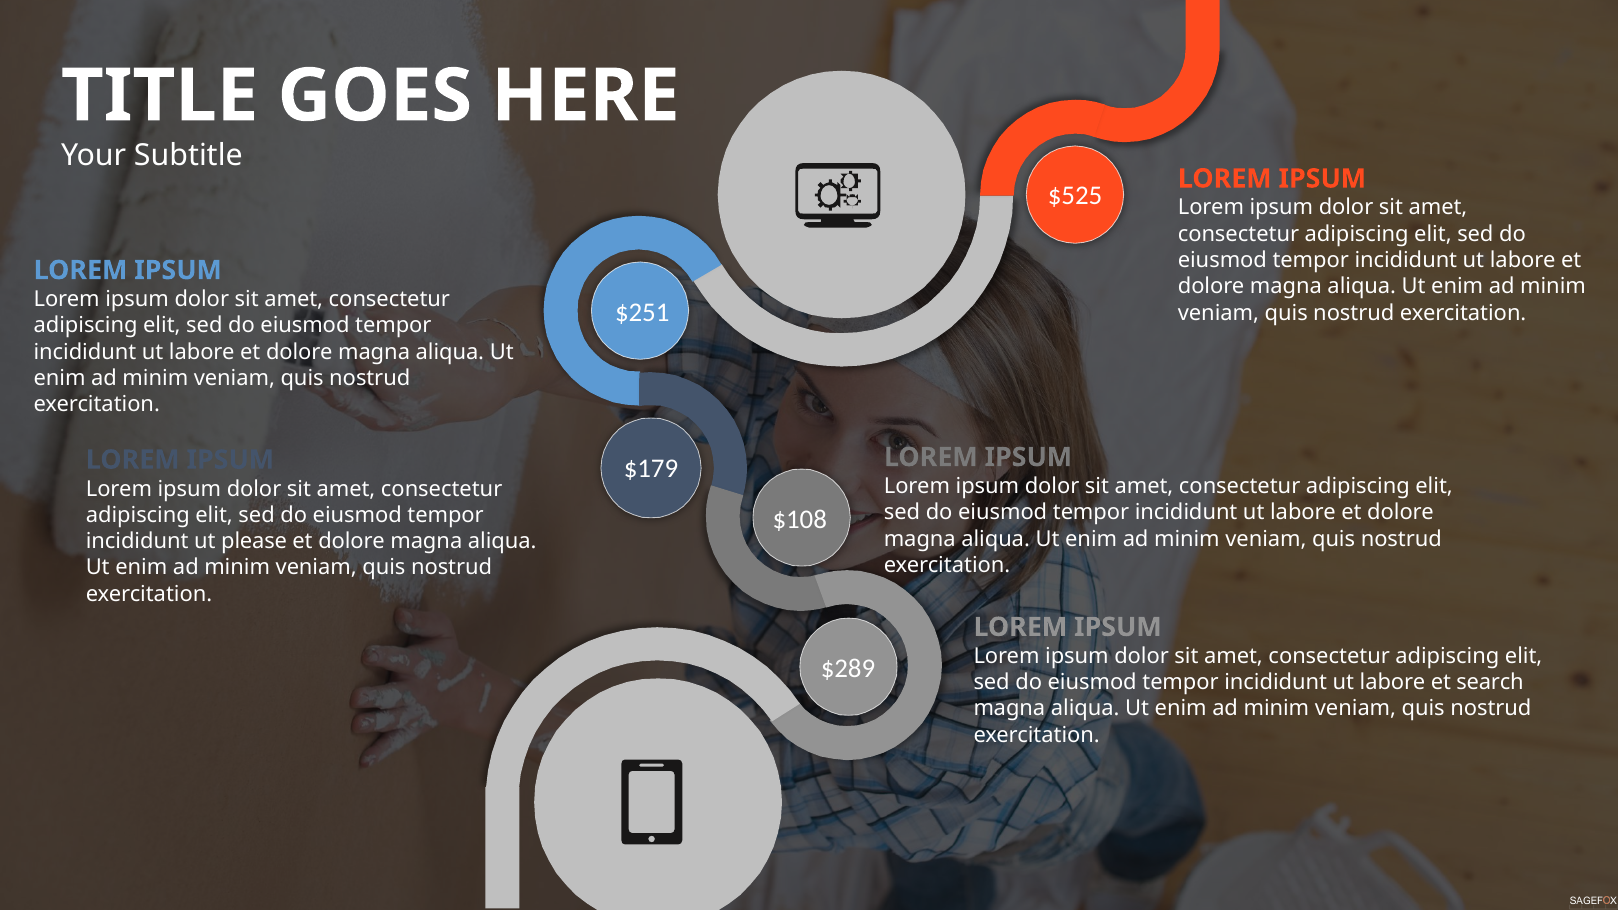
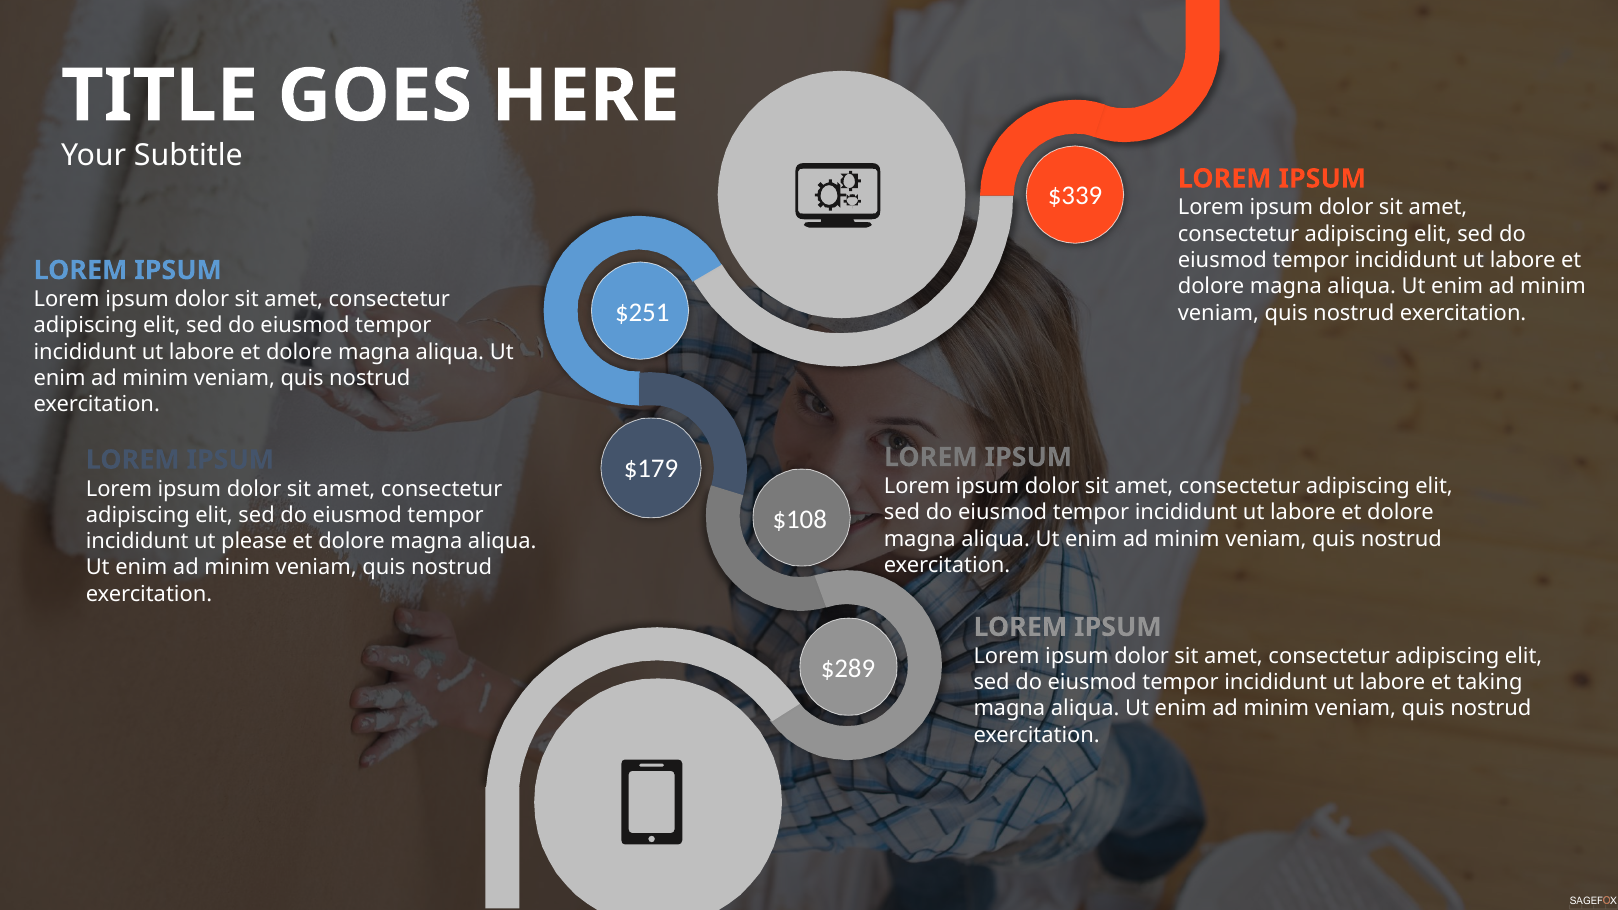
$525: $525 -> $339
search: search -> taking
